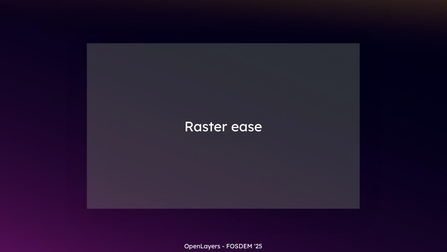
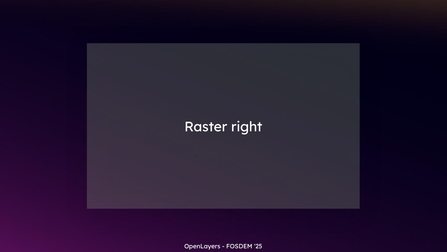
ease: ease -> right
